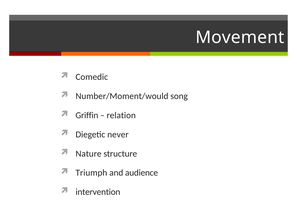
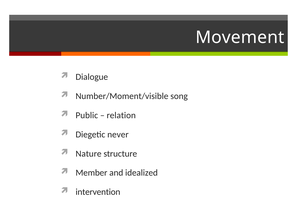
Comedic: Comedic -> Dialogue
Number/Moment/would: Number/Moment/would -> Number/Moment/visible
Griffin: Griffin -> Public
Triumph: Triumph -> Member
audience: audience -> idealized
